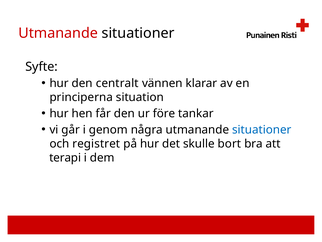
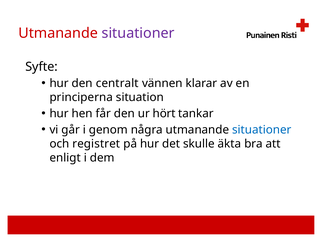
situationer at (138, 33) colour: black -> purple
före: före -> hört
bort: bort -> äkta
terapi: terapi -> enligt
